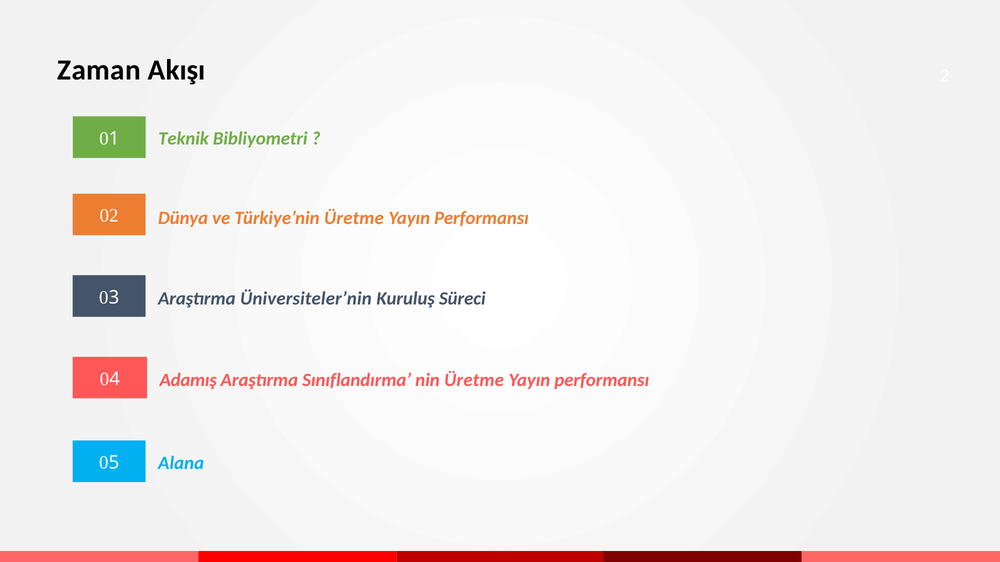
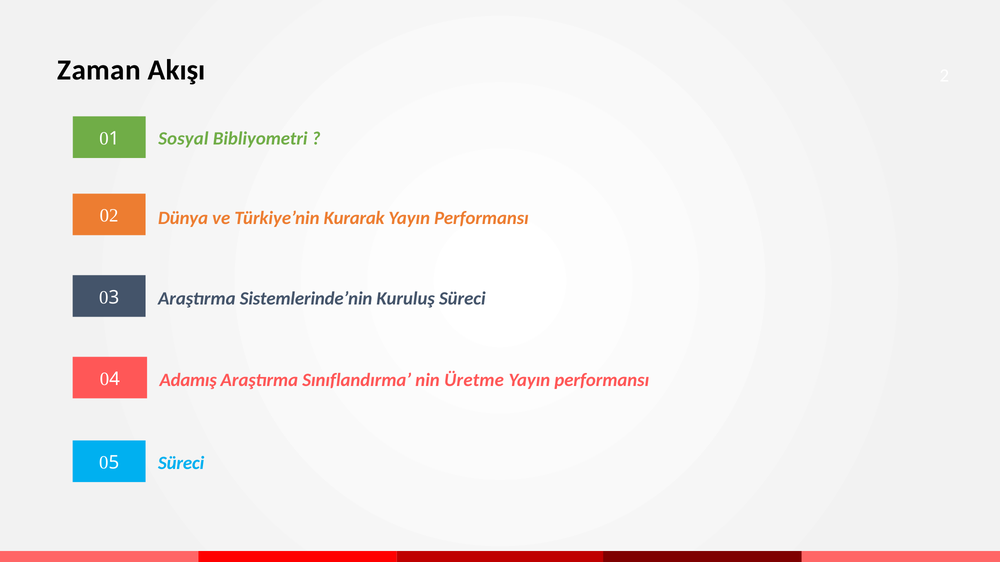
Teknik: Teknik -> Sosyal
Türkiye’nin Üretme: Üretme -> Kurarak
Üniversiteler’nin: Üniversiteler’nin -> Sistemlerinde’nin
Alana at (181, 464): Alana -> Süreci
